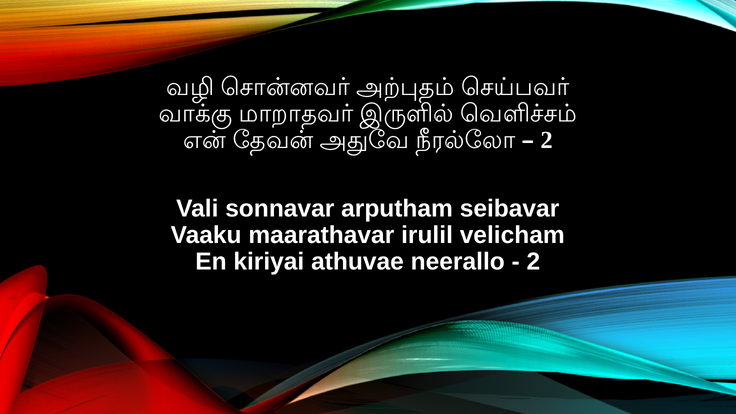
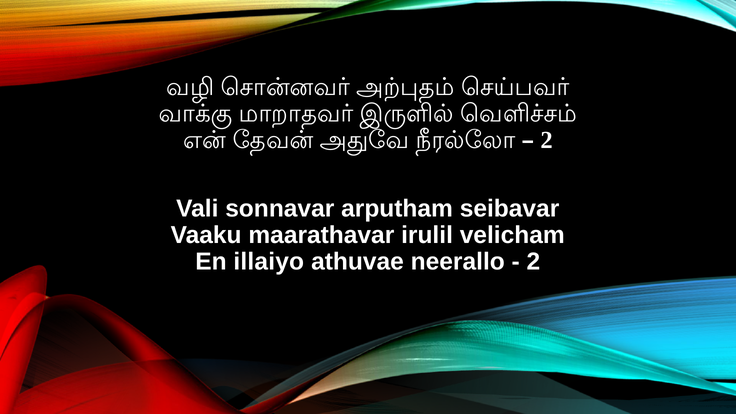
kiriyai: kiriyai -> illaiyo
